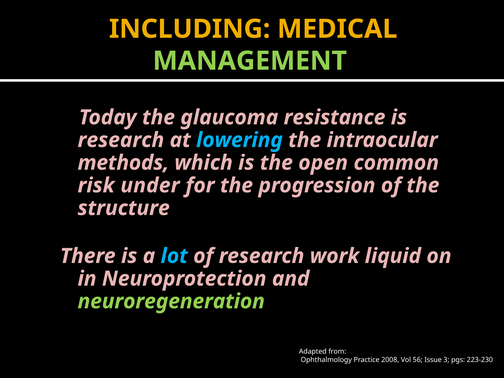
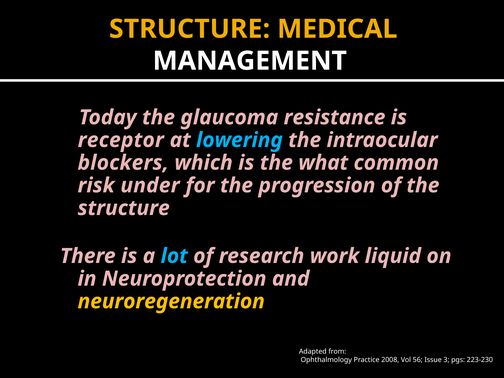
INCLUDING at (190, 29): INCLUDING -> STRUCTURE
MANAGEMENT colour: light green -> white
research at (121, 140): research -> receptor
methods: methods -> blockers
open: open -> what
neuroregeneration colour: light green -> yellow
